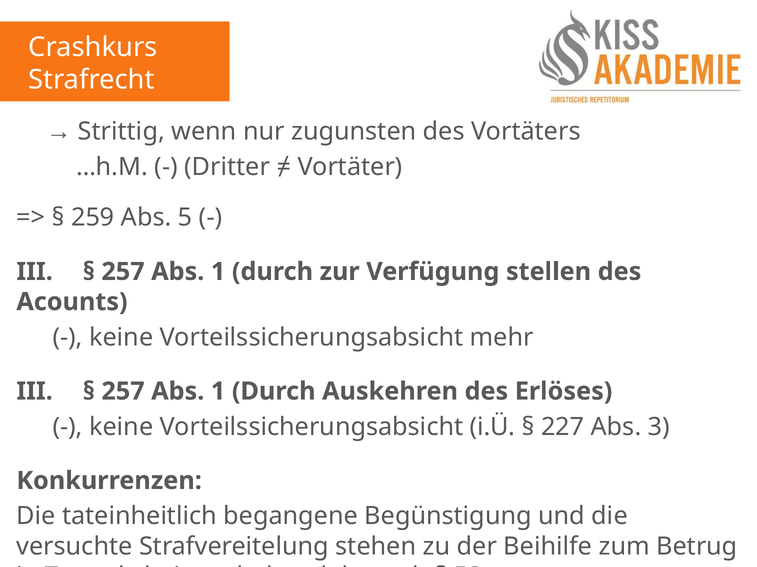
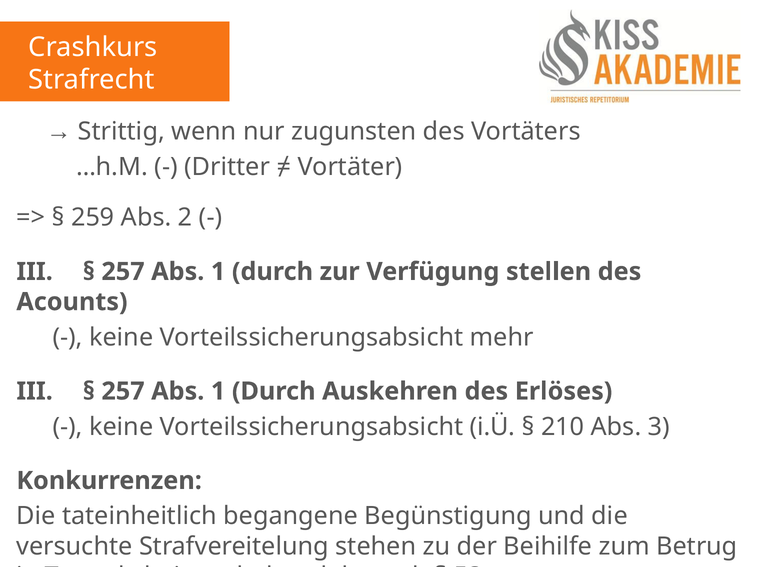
5: 5 -> 2
227: 227 -> 210
